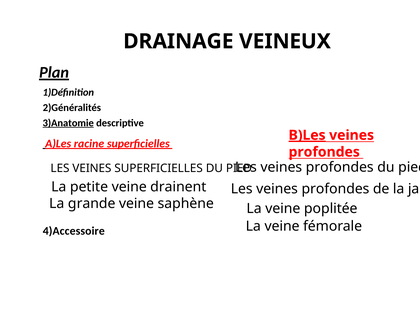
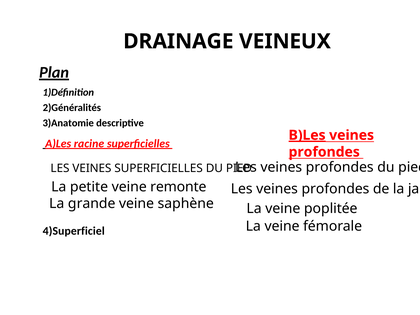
3)Anatomie underline: present -> none
drainent: drainent -> remonte
4)Accessoire: 4)Accessoire -> 4)Superficiel
